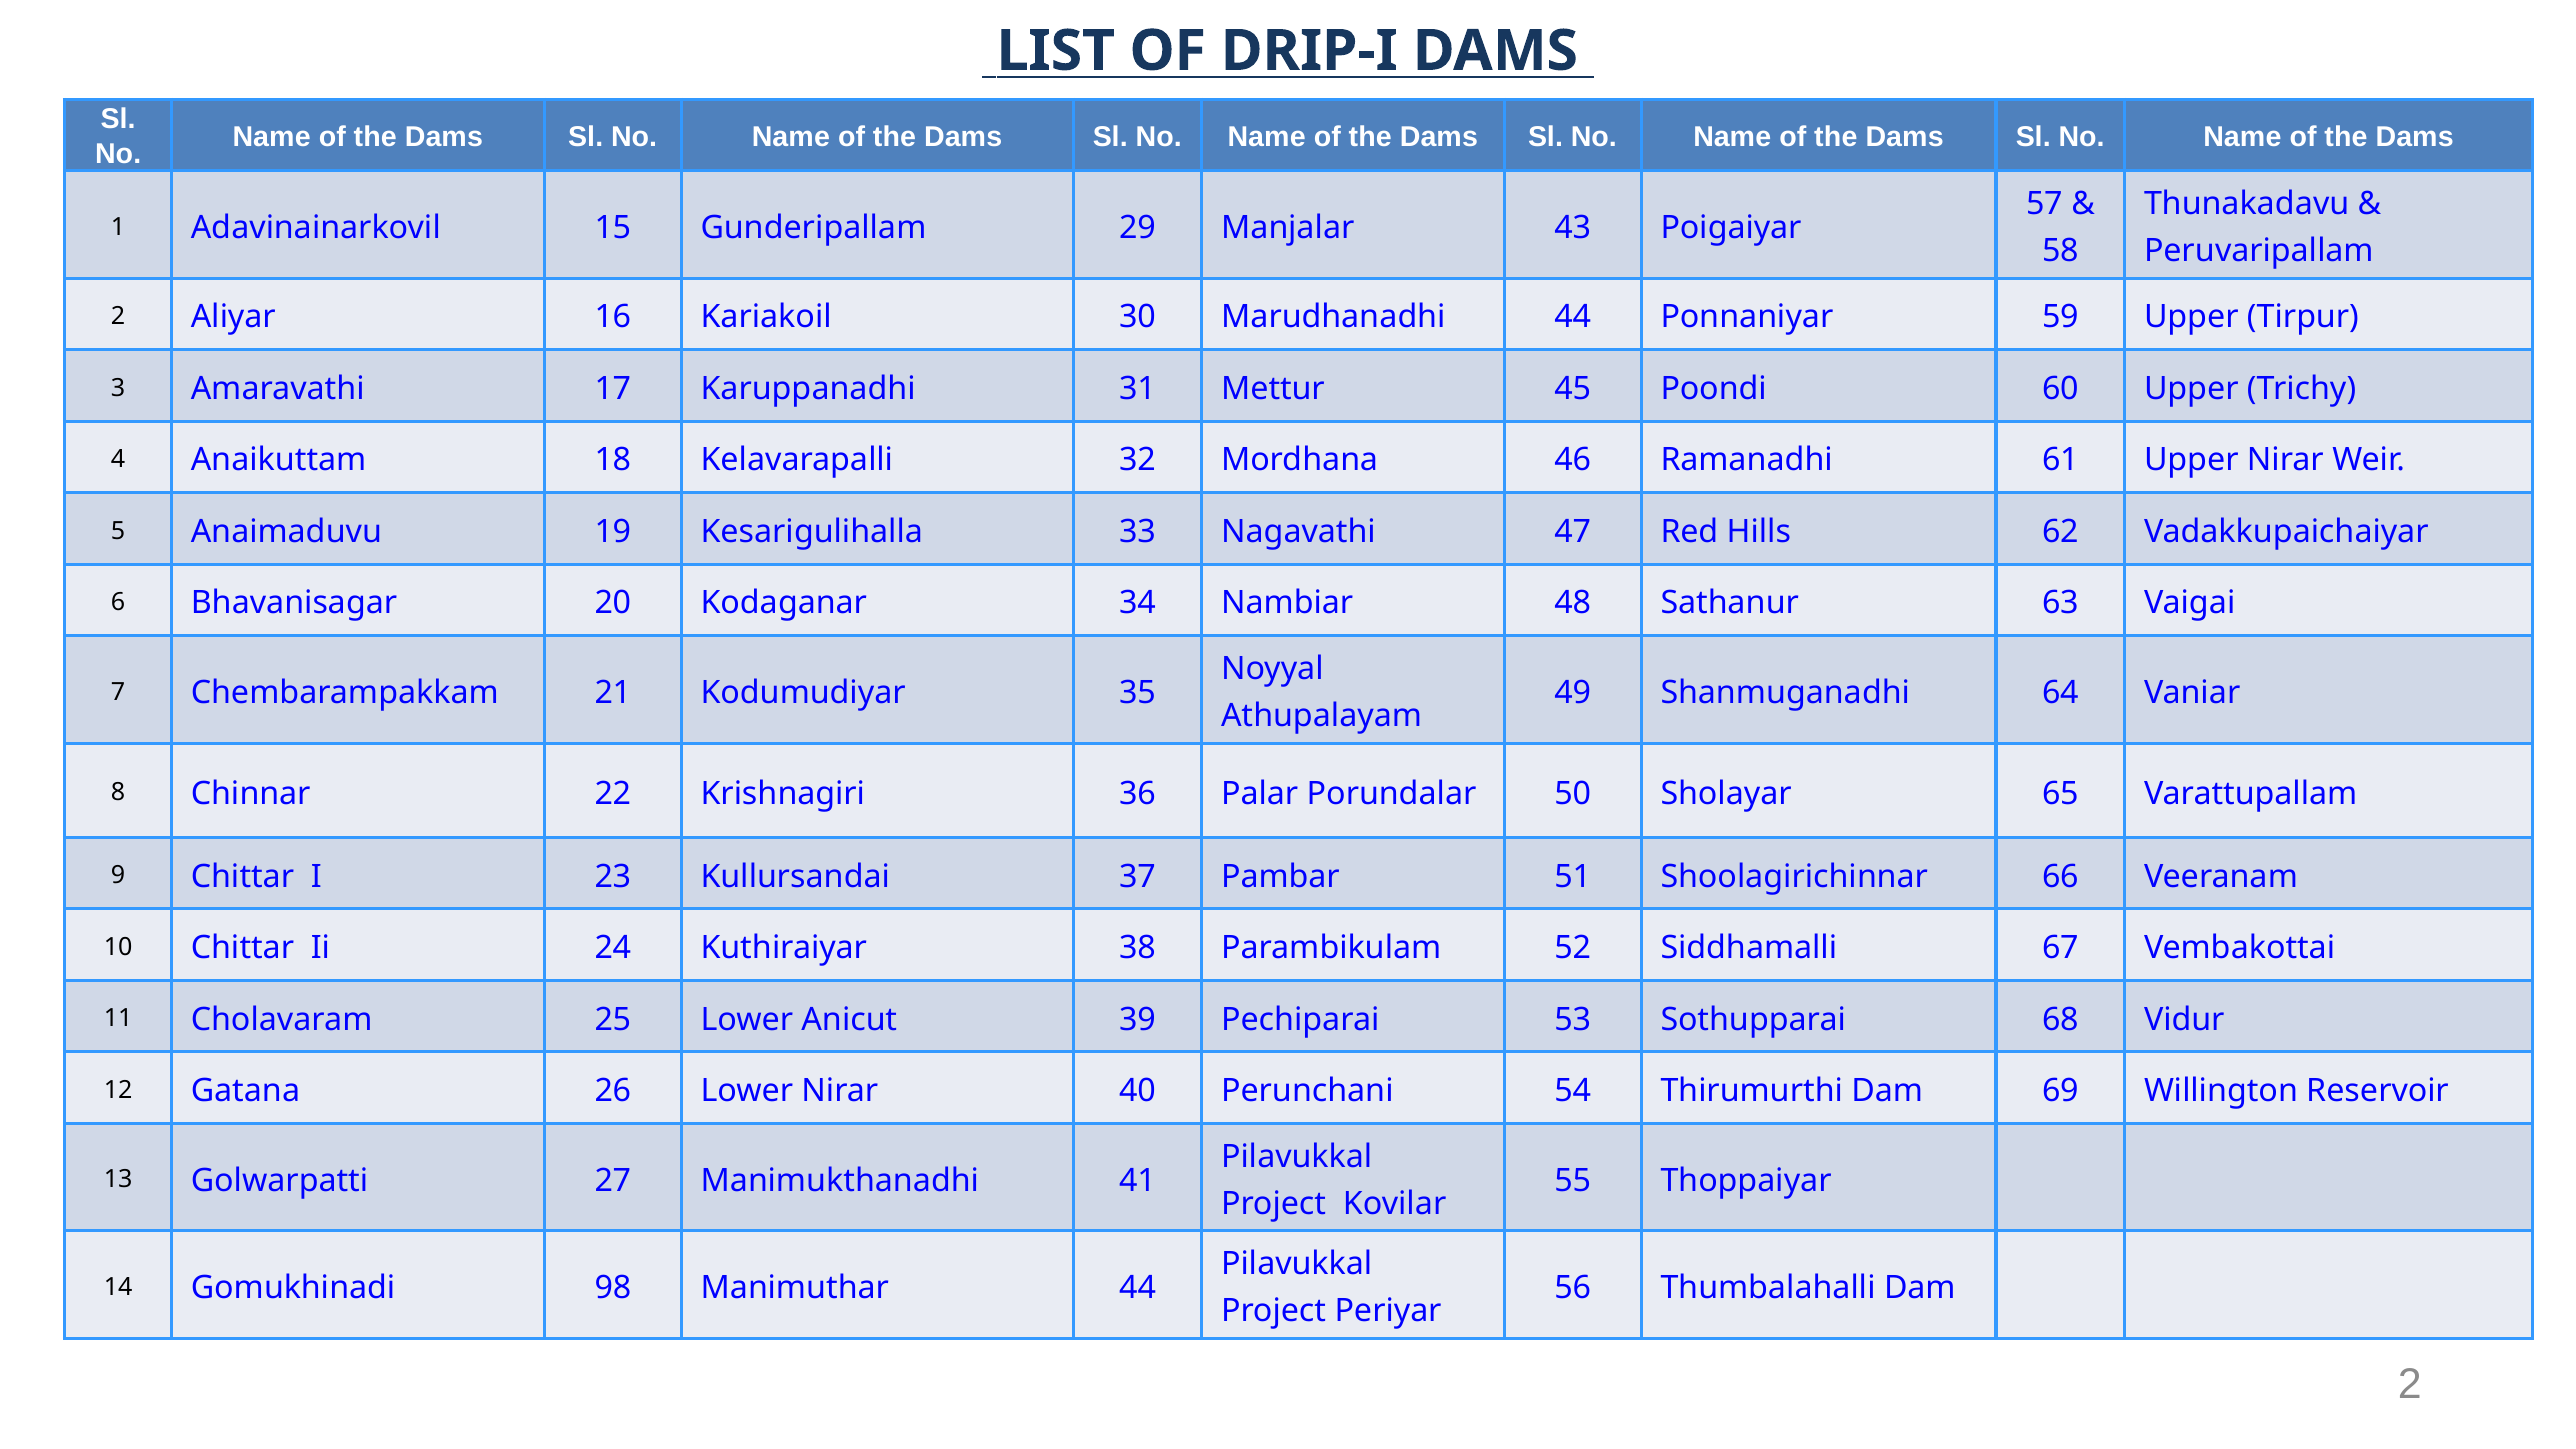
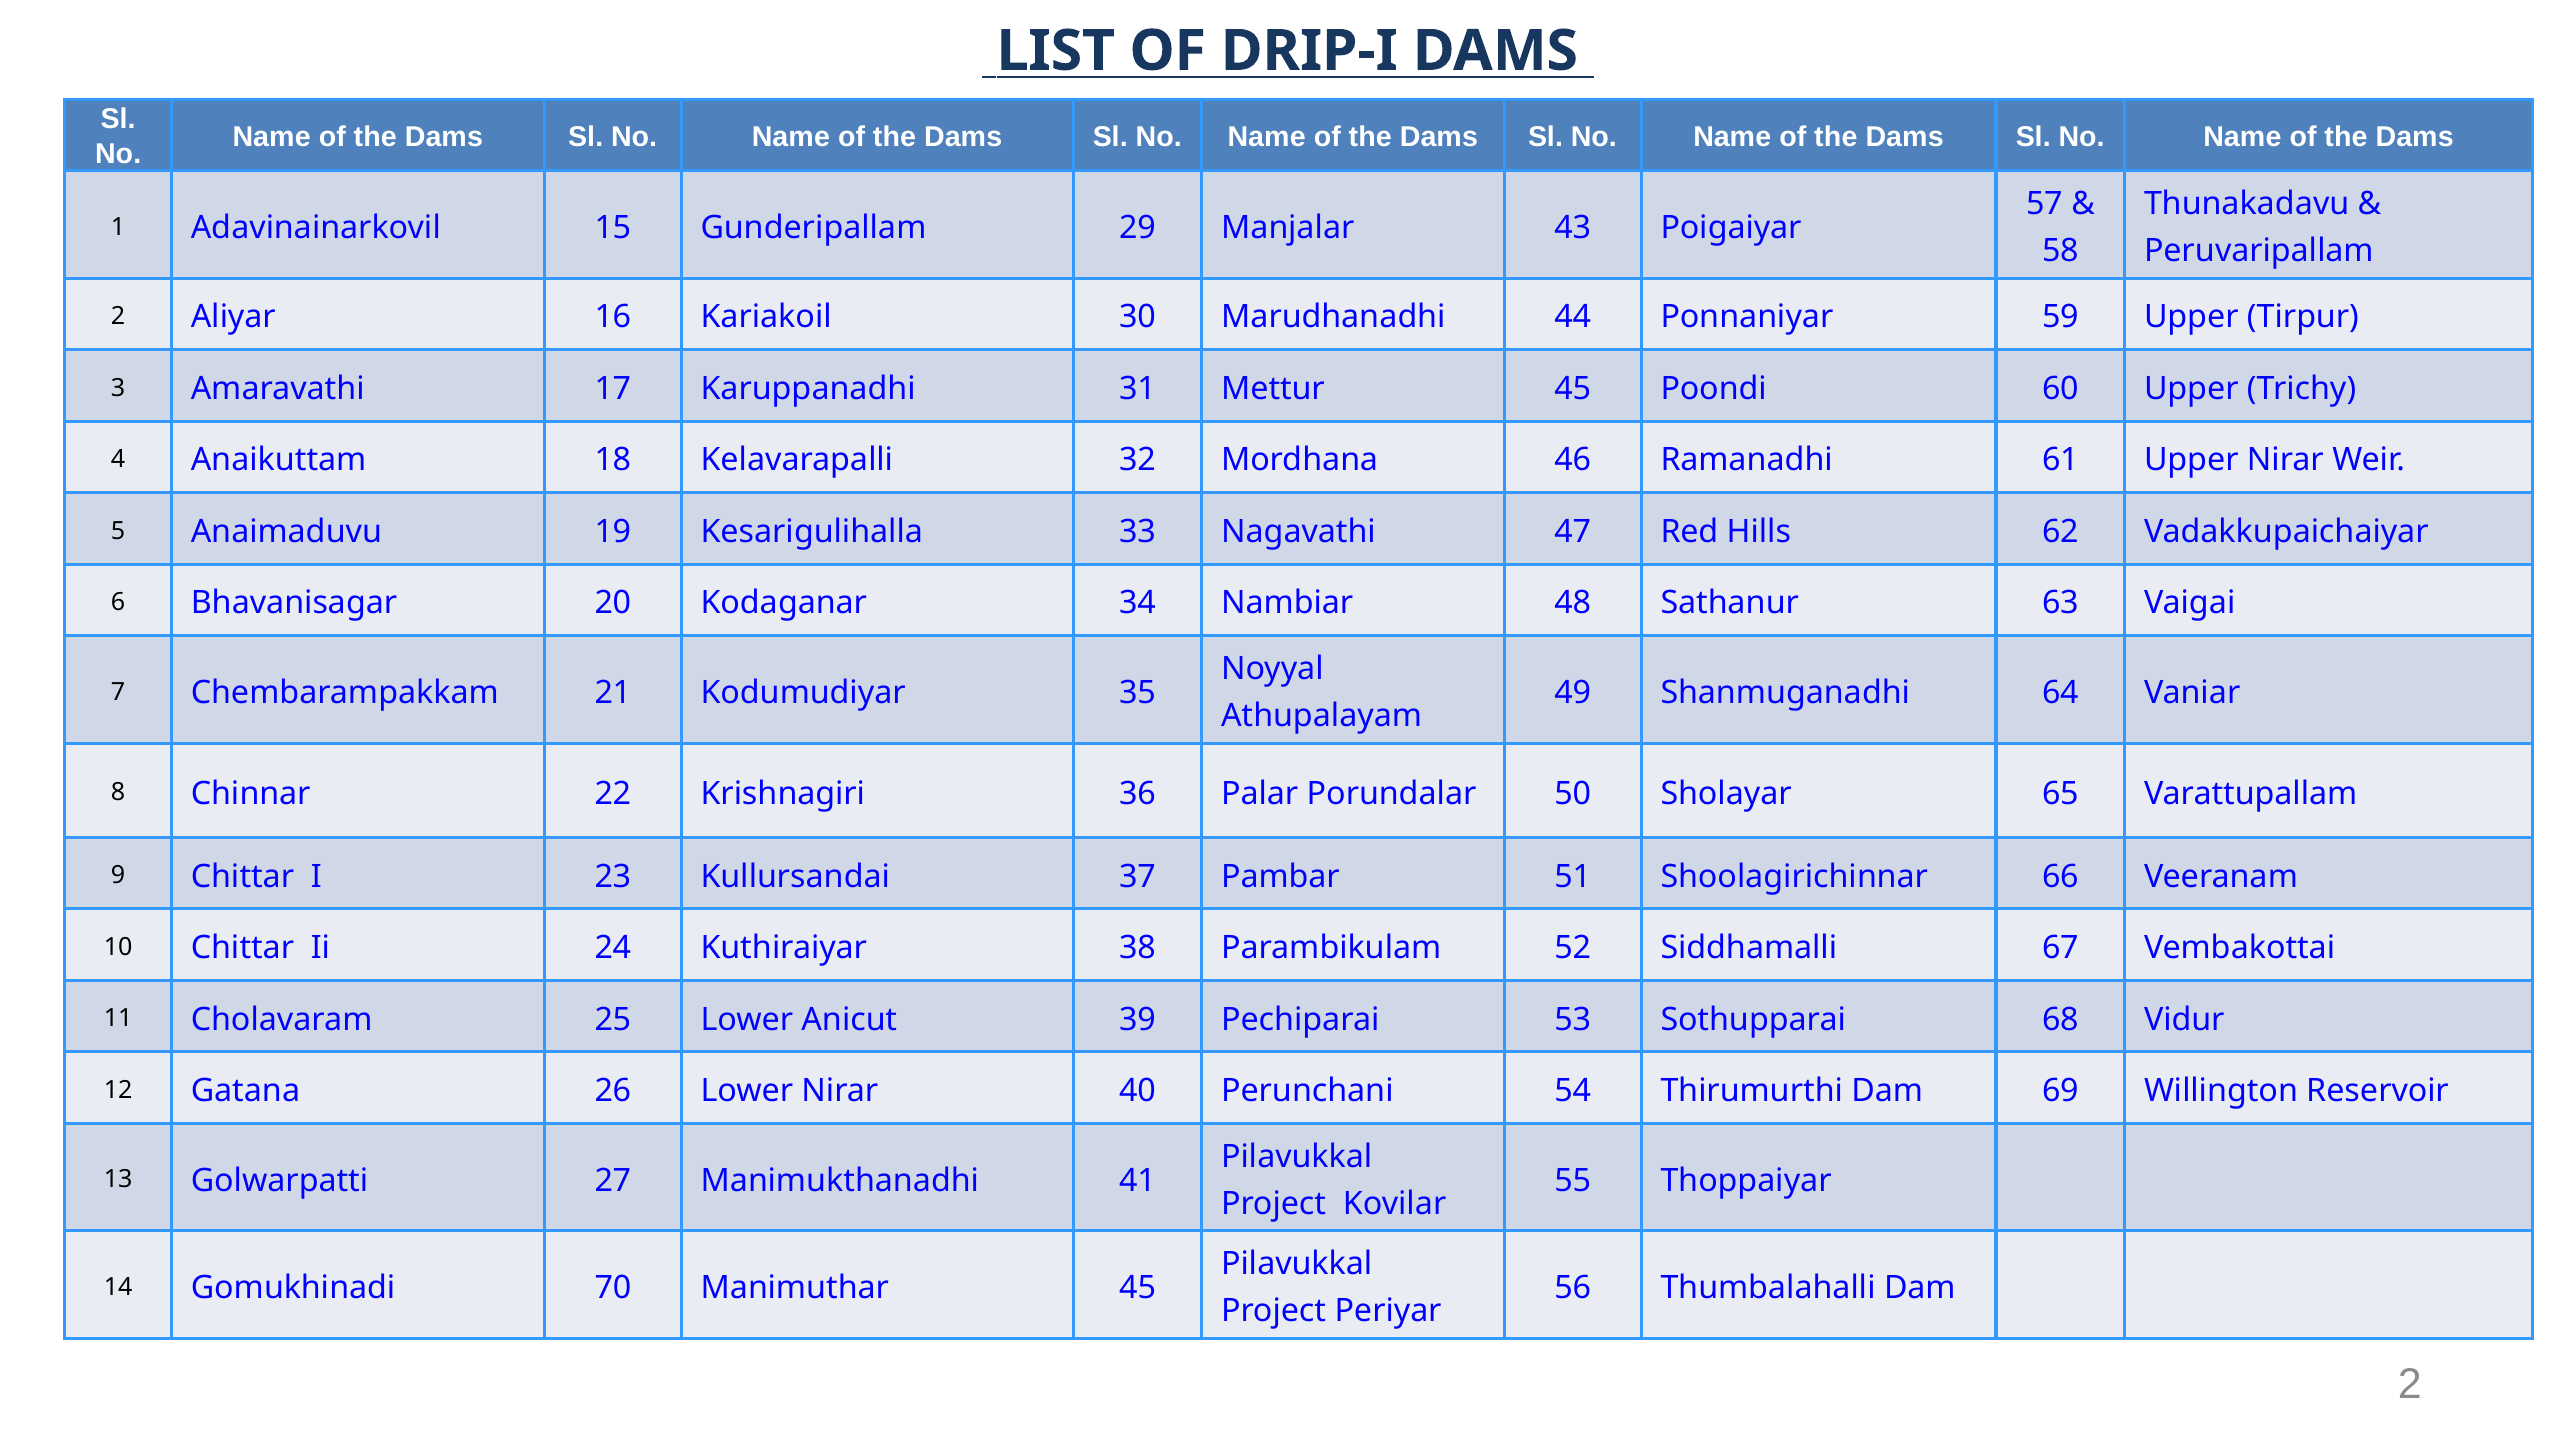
98: 98 -> 70
Manimuthar 44: 44 -> 45
